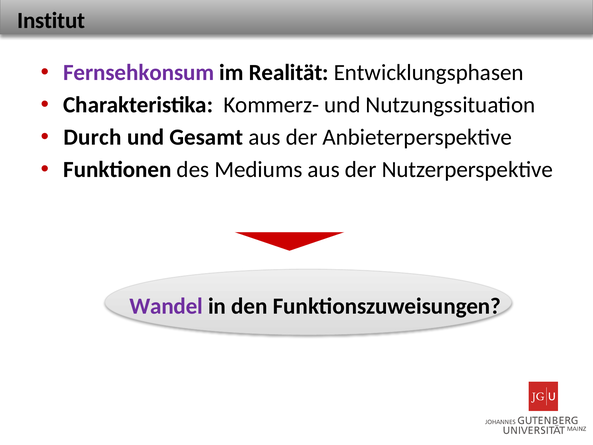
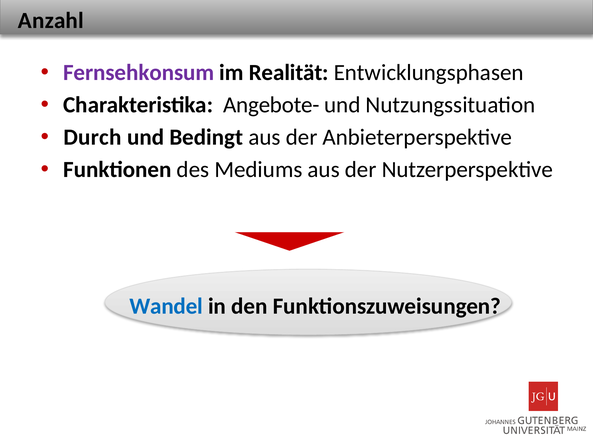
Institut: Institut -> Anzahl
Kommerz-: Kommerz- -> Angebote-
Gesamt: Gesamt -> Bedingt
Wandel colour: purple -> blue
